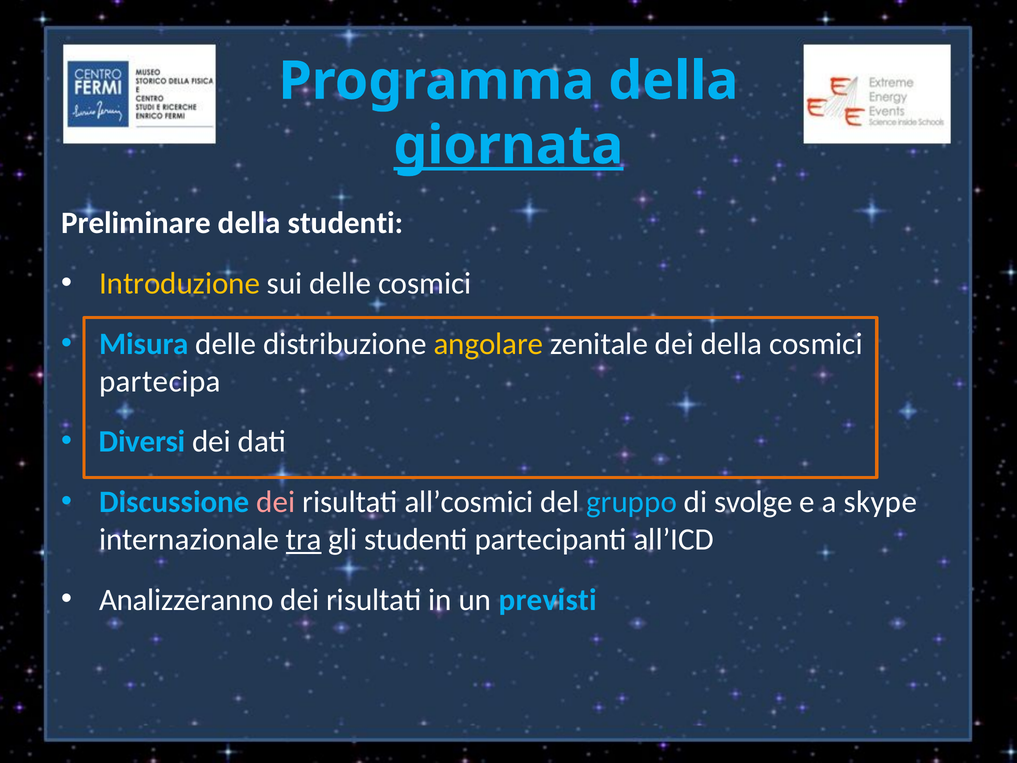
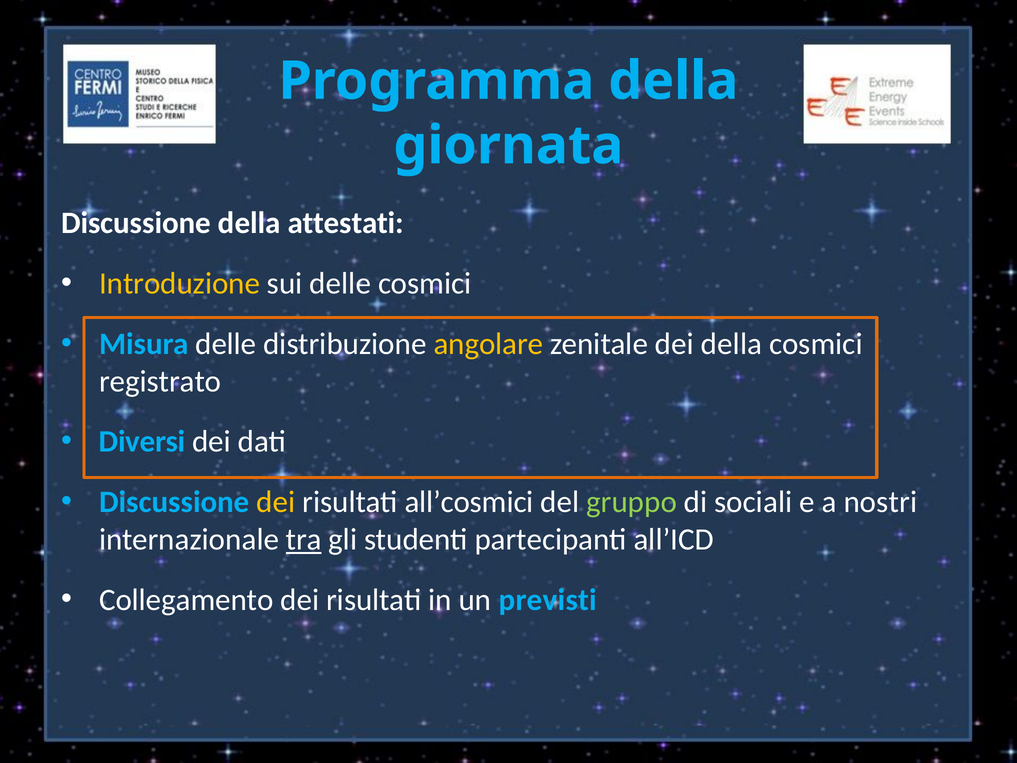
giornata underline: present -> none
Preliminare at (136, 223): Preliminare -> Discussione
della studenti: studenti -> attestati
partecipa: partecipa -> registrato
dei at (276, 502) colour: pink -> yellow
gruppo colour: light blue -> light green
svolge: svolge -> sociali
skype: skype -> nostri
Analizzeranno: Analizzeranno -> Collegamento
